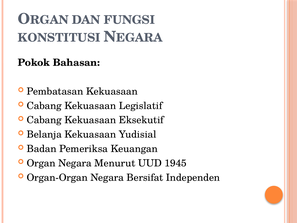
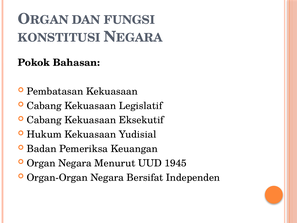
Belanja: Belanja -> Hukum
